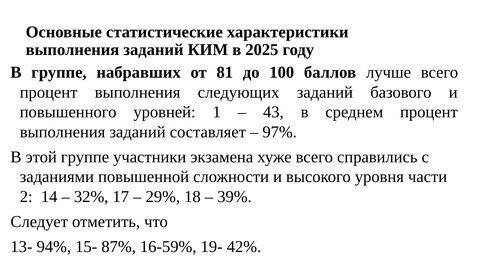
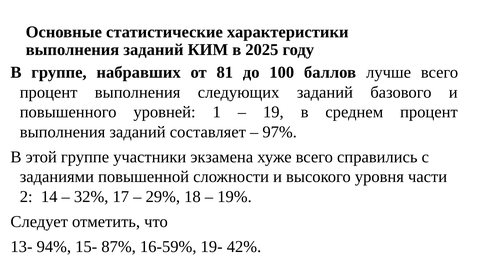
43: 43 -> 19
39%: 39% -> 19%
